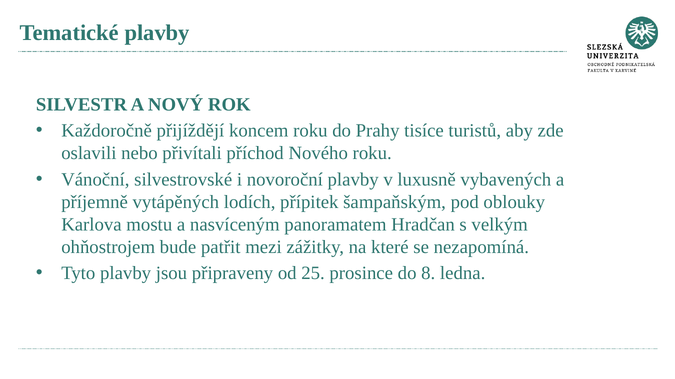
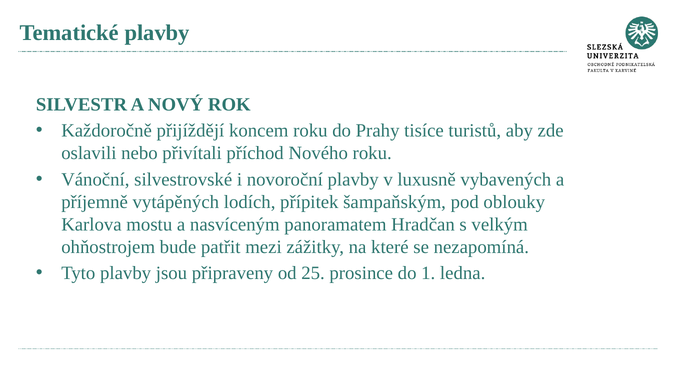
8: 8 -> 1
